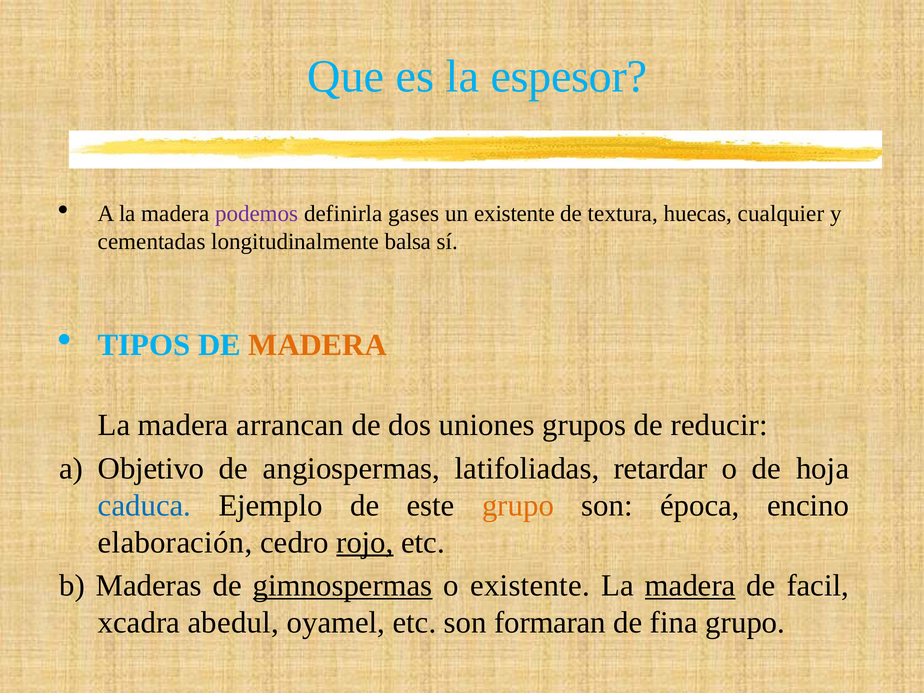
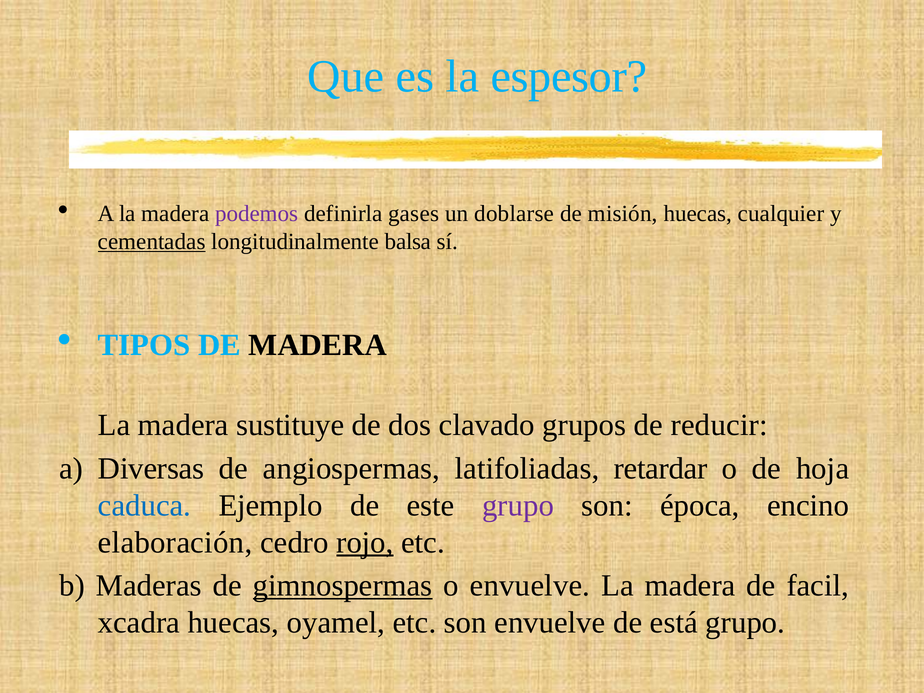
un existente: existente -> doblarse
textura: textura -> misión
cementadas underline: none -> present
MADERA at (318, 345) colour: orange -> black
arrancan: arrancan -> sustituye
uniones: uniones -> clavado
Objetivo: Objetivo -> Diversas
grupo at (518, 505) colour: orange -> purple
o existente: existente -> envuelve
madera at (690, 585) underline: present -> none
xcadra abedul: abedul -> huecas
son formaran: formaran -> envuelve
fina: fina -> está
